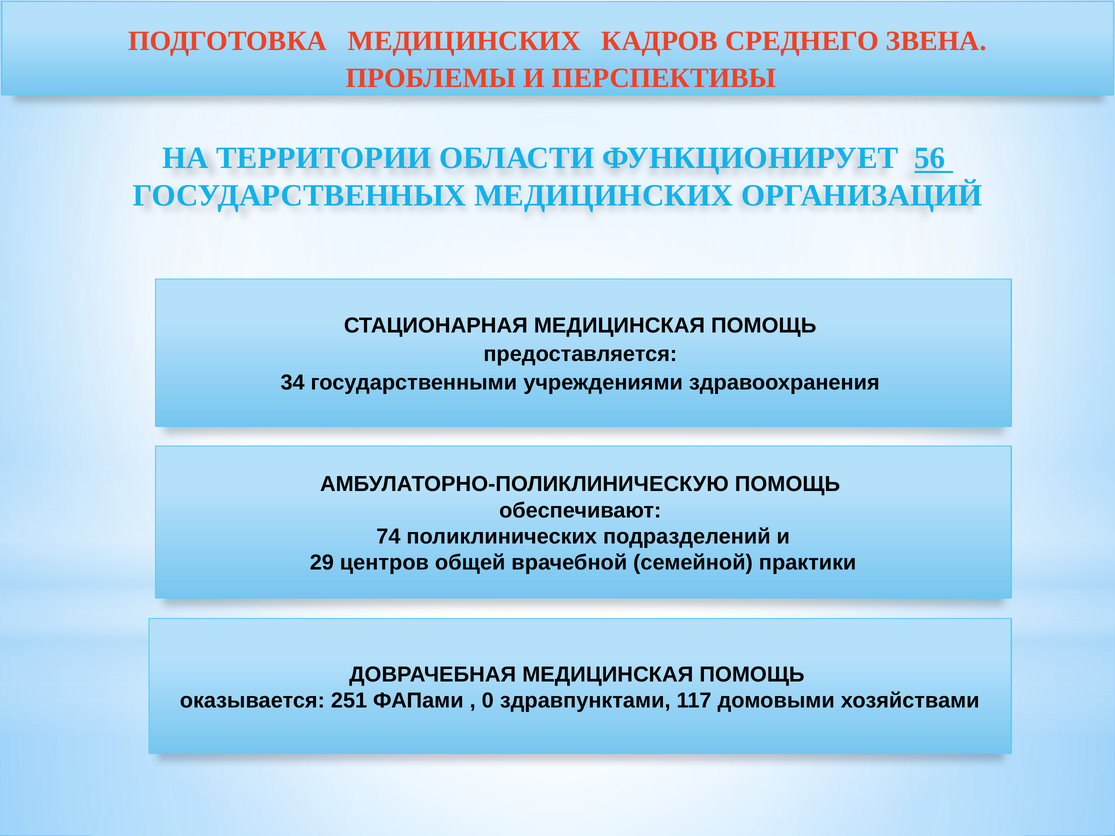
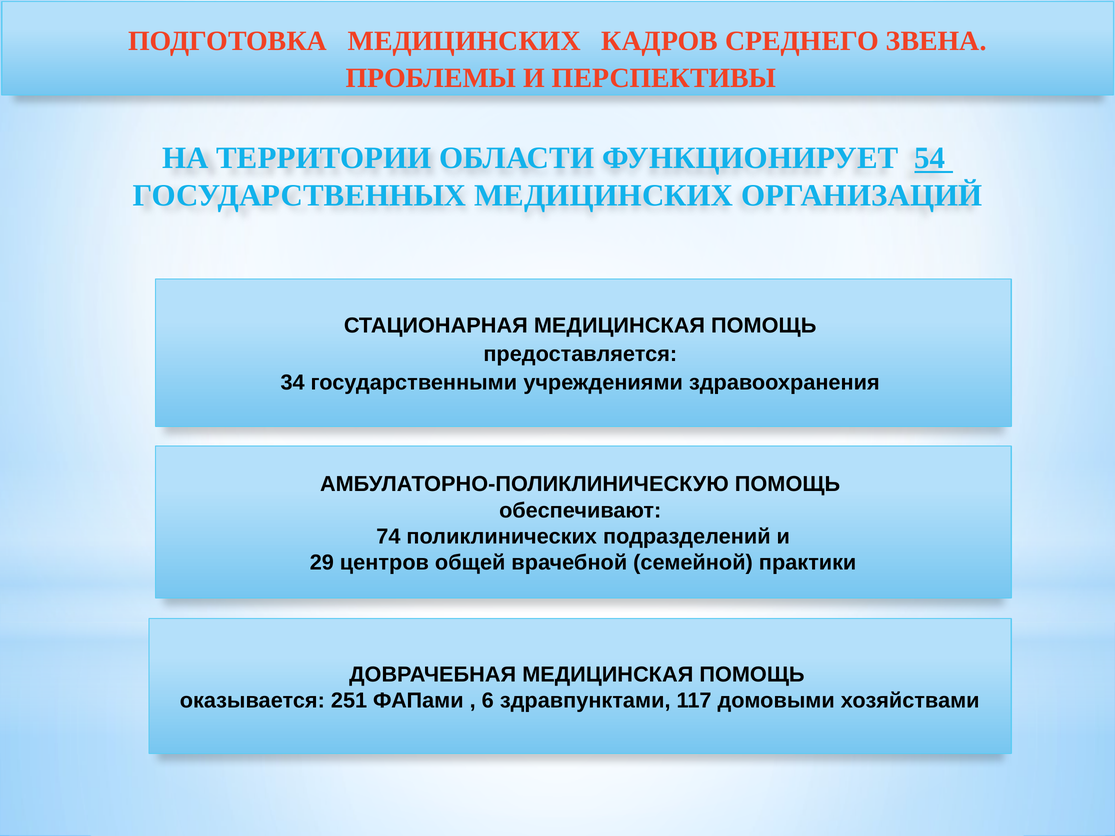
56: 56 -> 54
0: 0 -> 6
